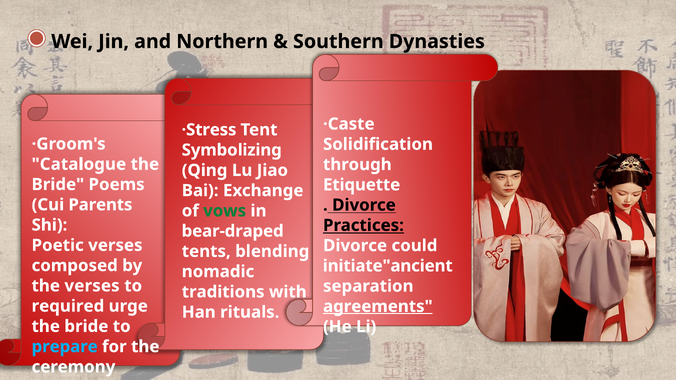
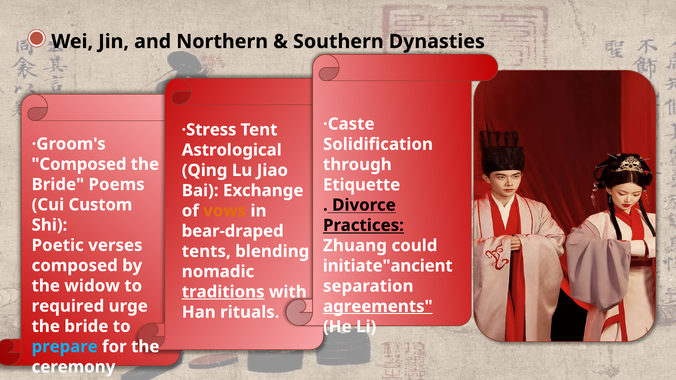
Symbolizing: Symbolizing -> Astrological
Catalogue at (79, 164): Catalogue -> Composed
Parents: Parents -> Custom
vows colour: green -> orange
Divorce at (355, 246): Divorce -> Zhuang
the verses: verses -> widow
traditions underline: none -> present
